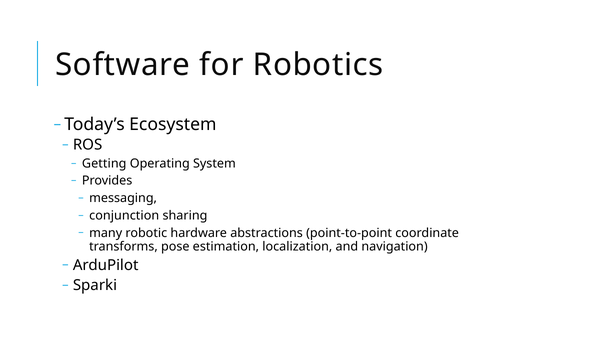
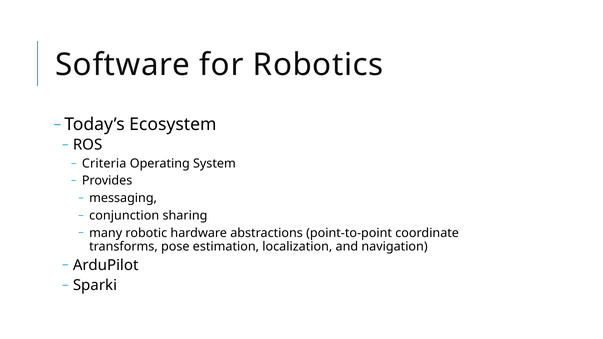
Getting: Getting -> Criteria
